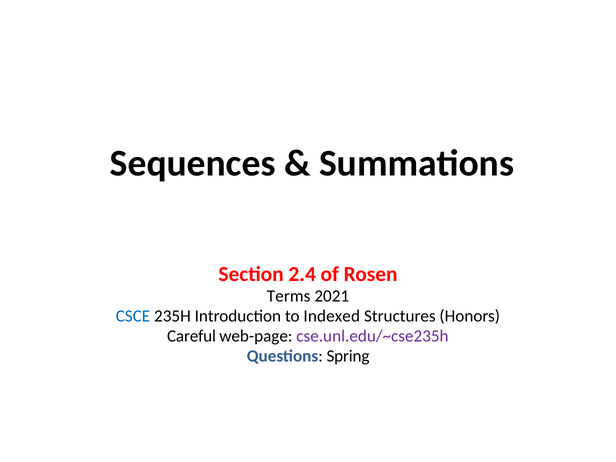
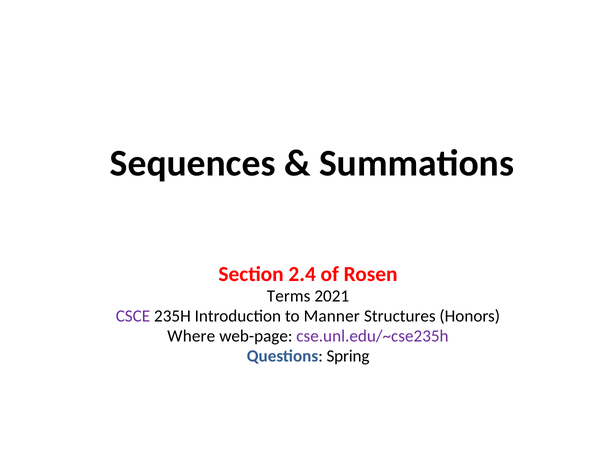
CSCE colour: blue -> purple
Indexed: Indexed -> Manner
Careful: Careful -> Where
